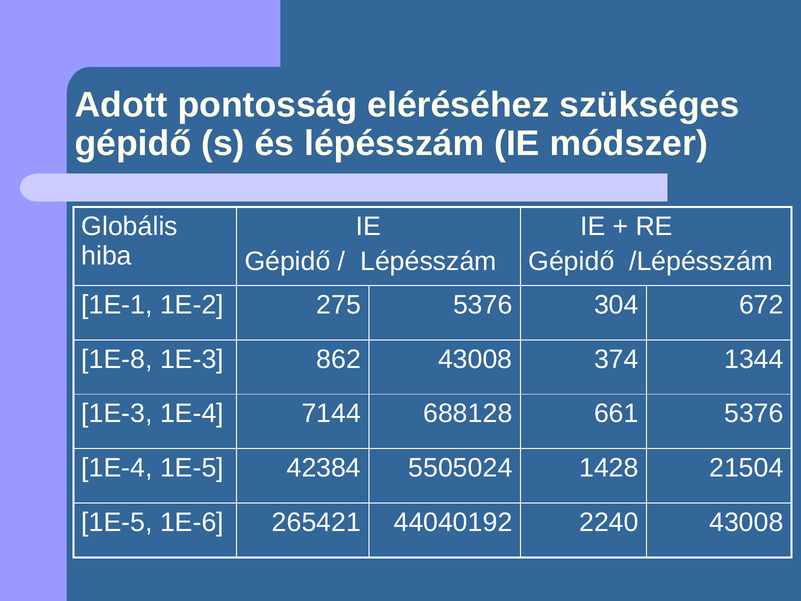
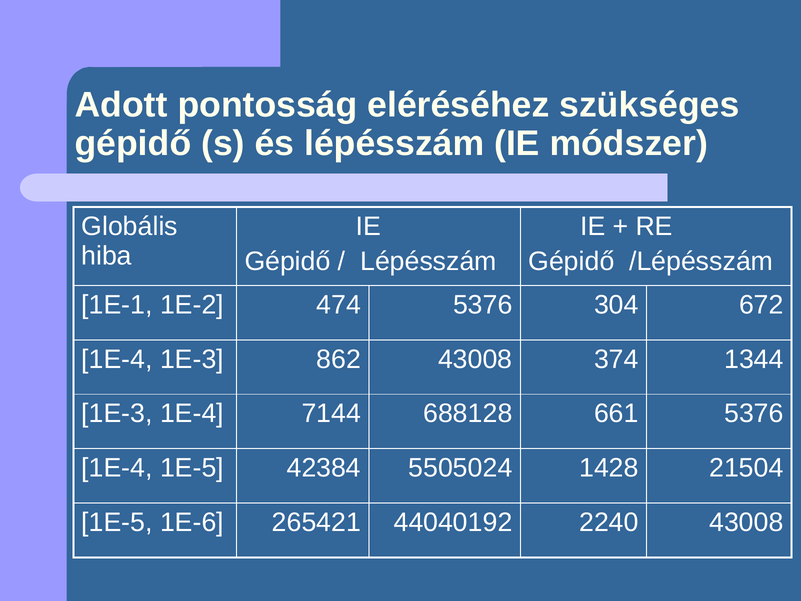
275: 275 -> 474
1E-8 at (117, 359): 1E-8 -> 1E-4
